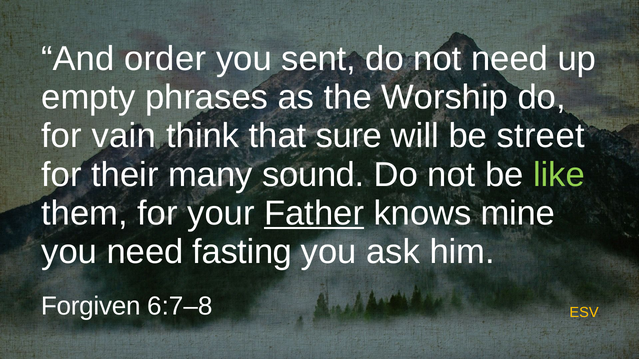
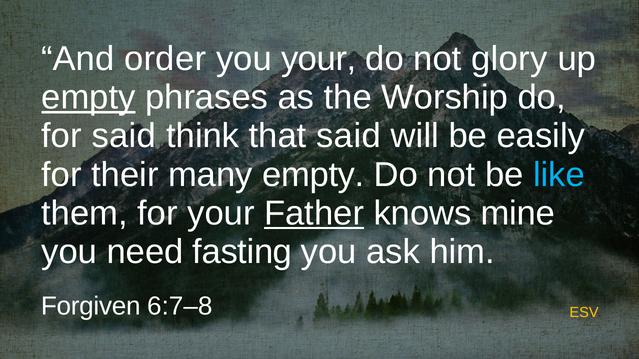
you sent: sent -> your
not need: need -> glory
empty at (88, 97) underline: none -> present
for vain: vain -> said
that sure: sure -> said
street: street -> easily
many sound: sound -> empty
like colour: light green -> light blue
